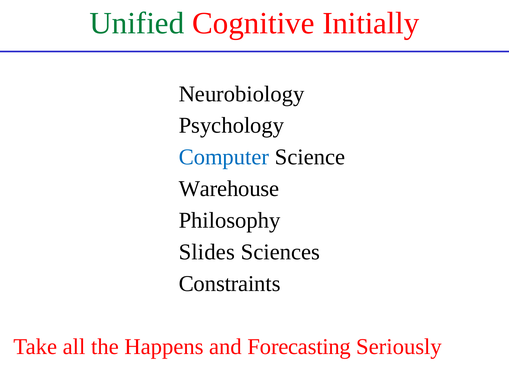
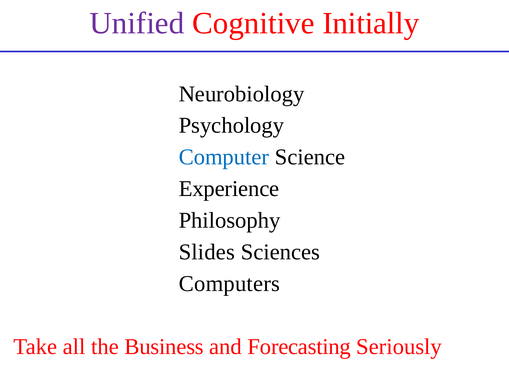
Unified colour: green -> purple
Warehouse: Warehouse -> Experience
Constraints: Constraints -> Computers
Happens: Happens -> Business
